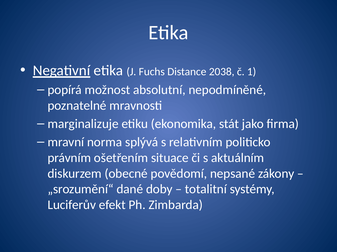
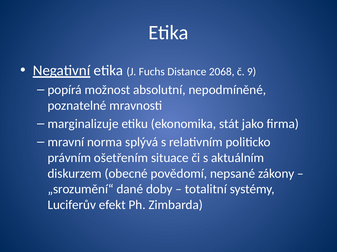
2038: 2038 -> 2068
1: 1 -> 9
